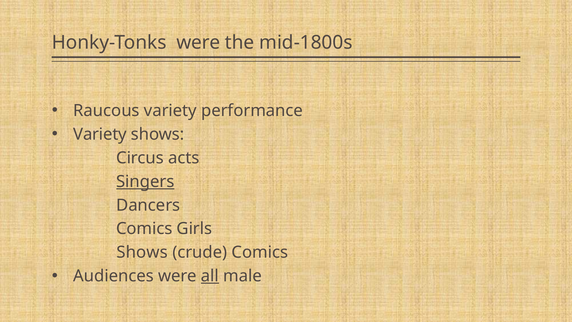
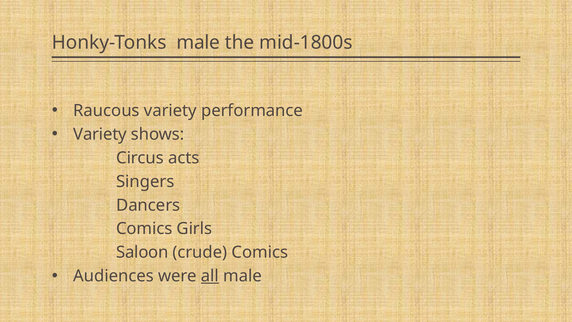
Honky-Tonks were: were -> male
Singers underline: present -> none
Shows at (142, 252): Shows -> Saloon
